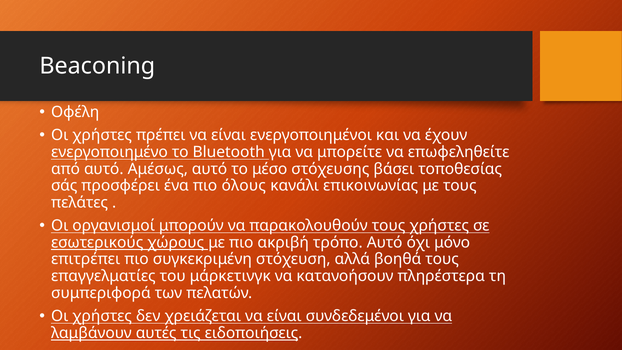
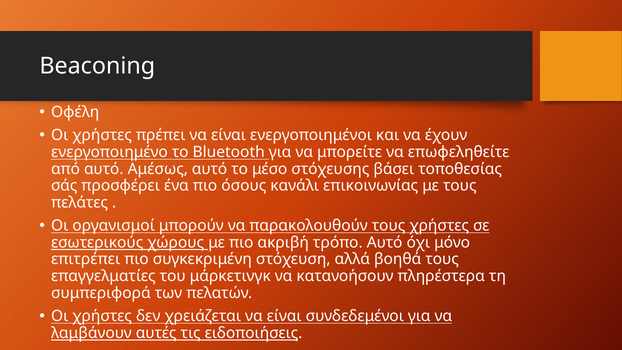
όλους: όλους -> όσους
